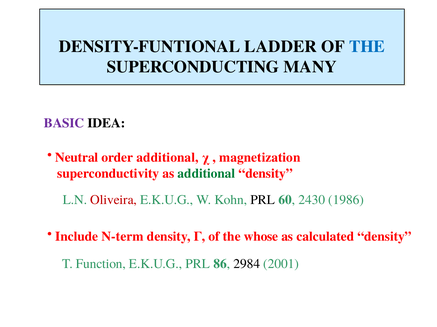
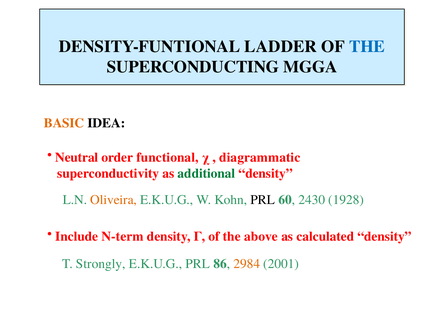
MANY: MANY -> MGGA
BASIC colour: purple -> orange
order additional: additional -> functional
magnetization: magnetization -> diagrammatic
Oliveira colour: red -> orange
1986: 1986 -> 1928
whose: whose -> above
Function: Function -> Strongly
2984 colour: black -> orange
